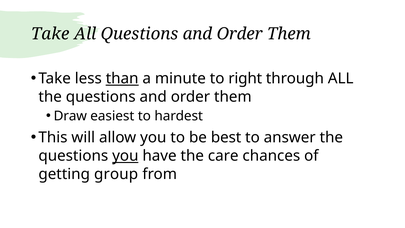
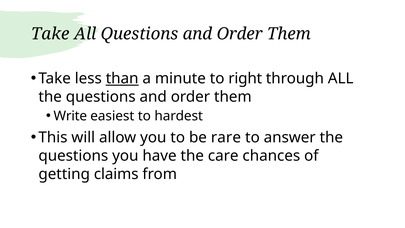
Draw: Draw -> Write
best: best -> rare
you at (125, 156) underline: present -> none
group: group -> claims
